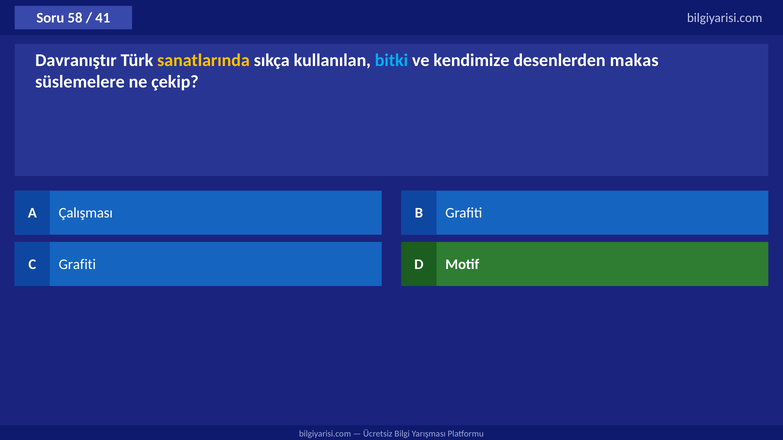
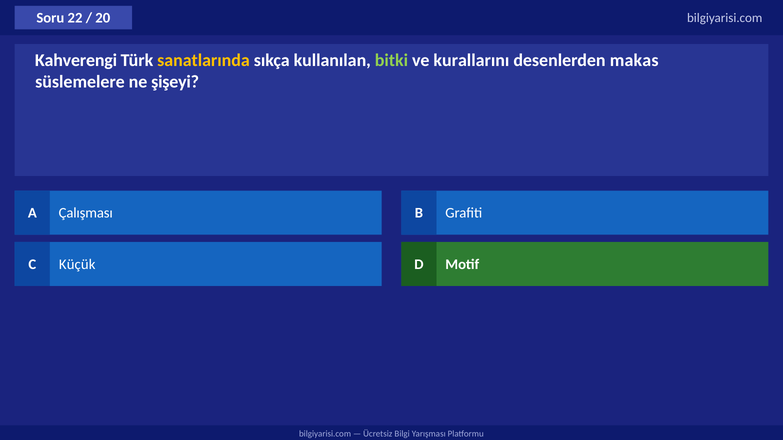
58: 58 -> 22
41: 41 -> 20
Davranıştır: Davranıştır -> Kahverengi
bitki colour: light blue -> light green
kendimize: kendimize -> kurallarını
çekip: çekip -> şişeyi
C Grafiti: Grafiti -> Küçük
